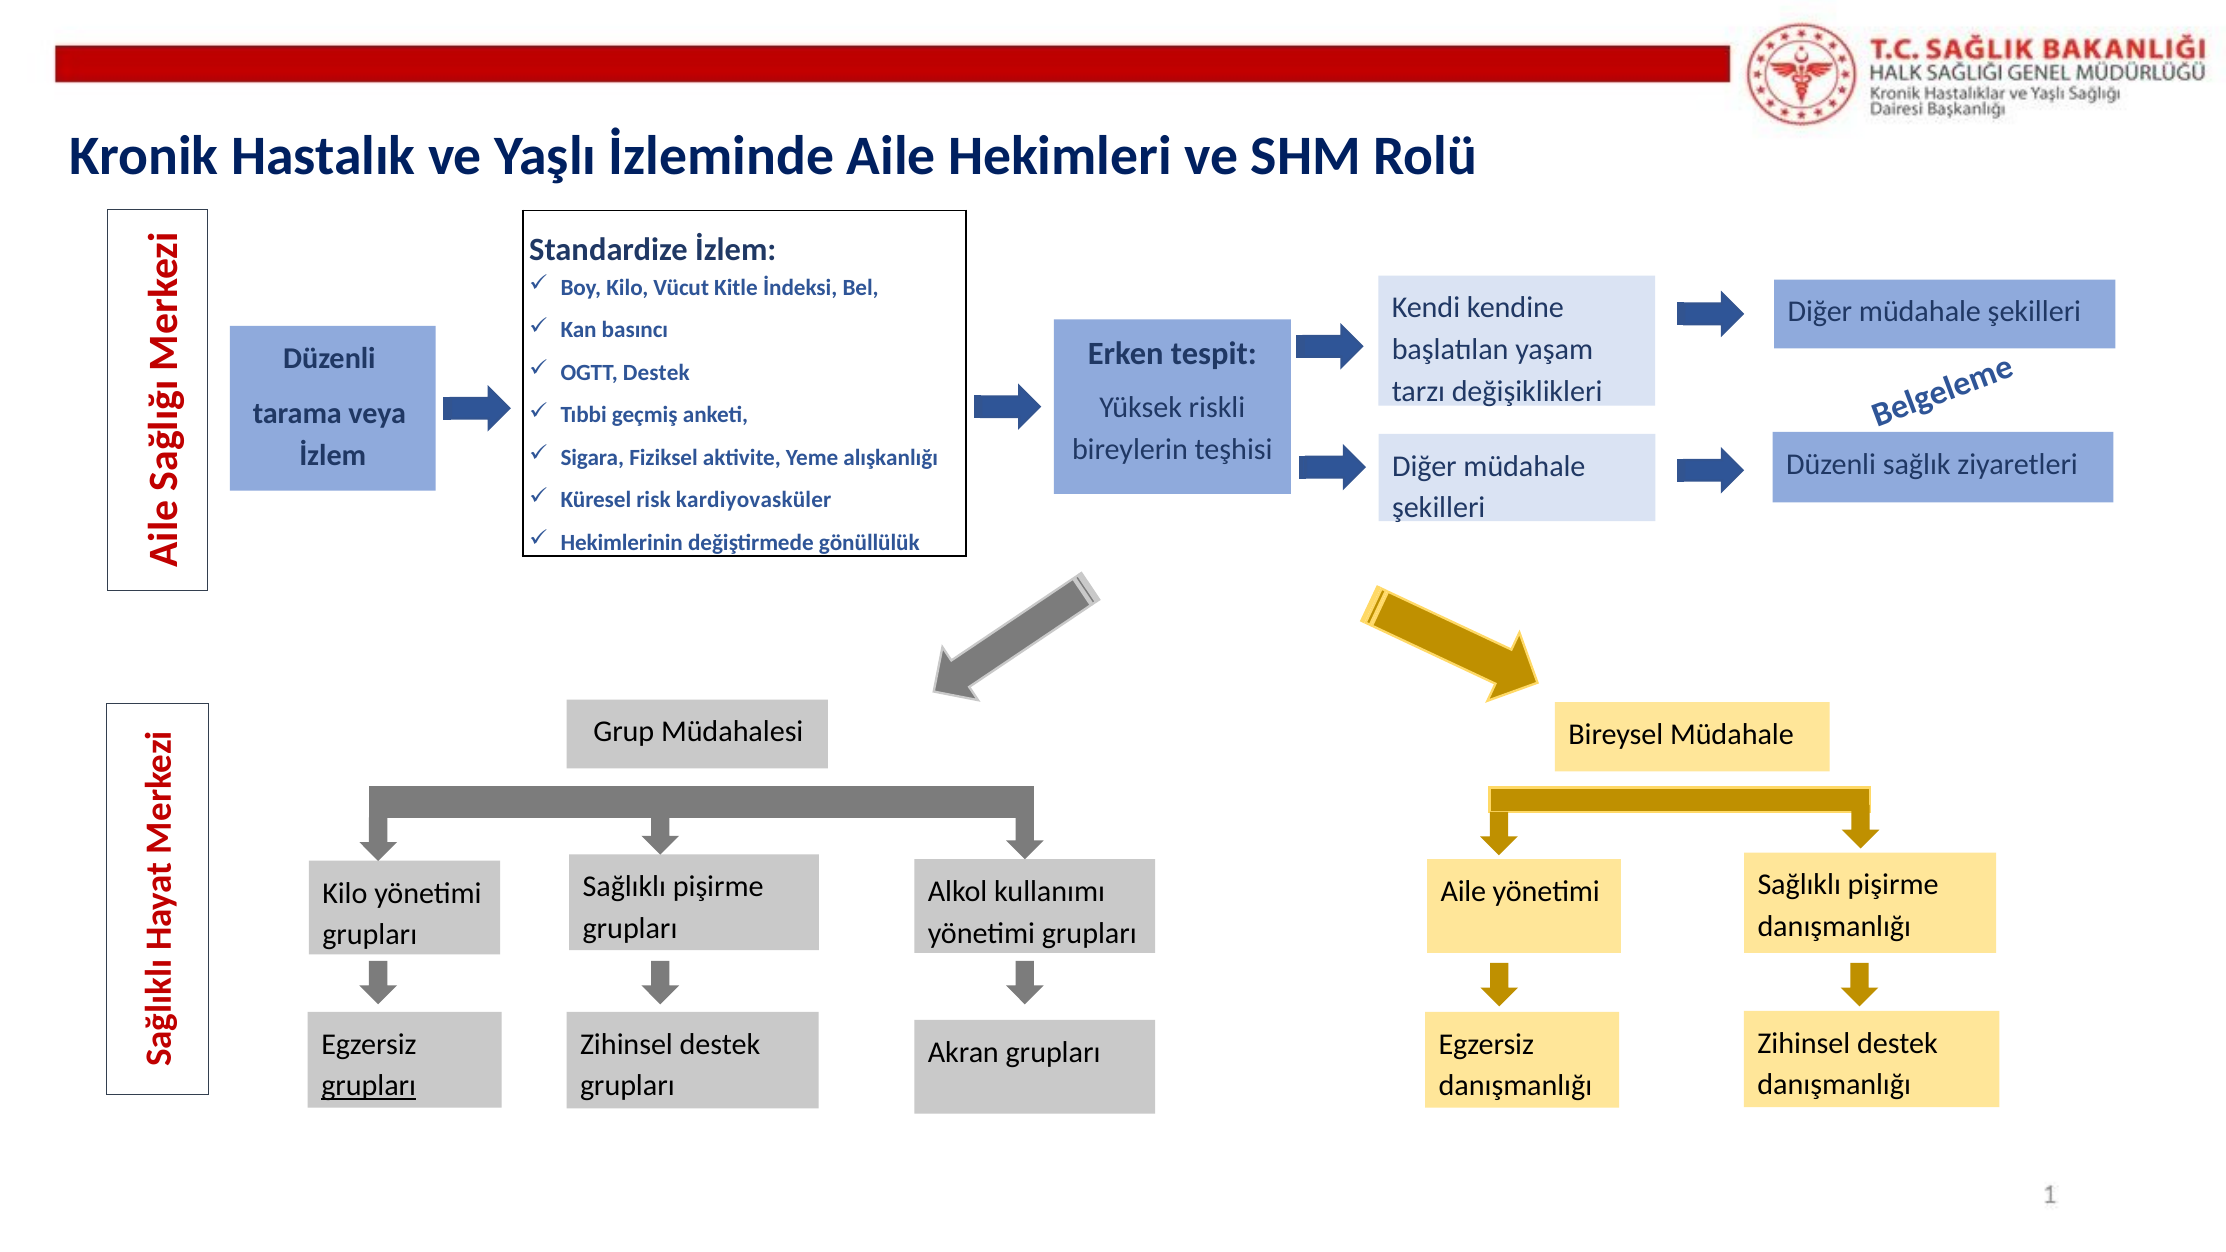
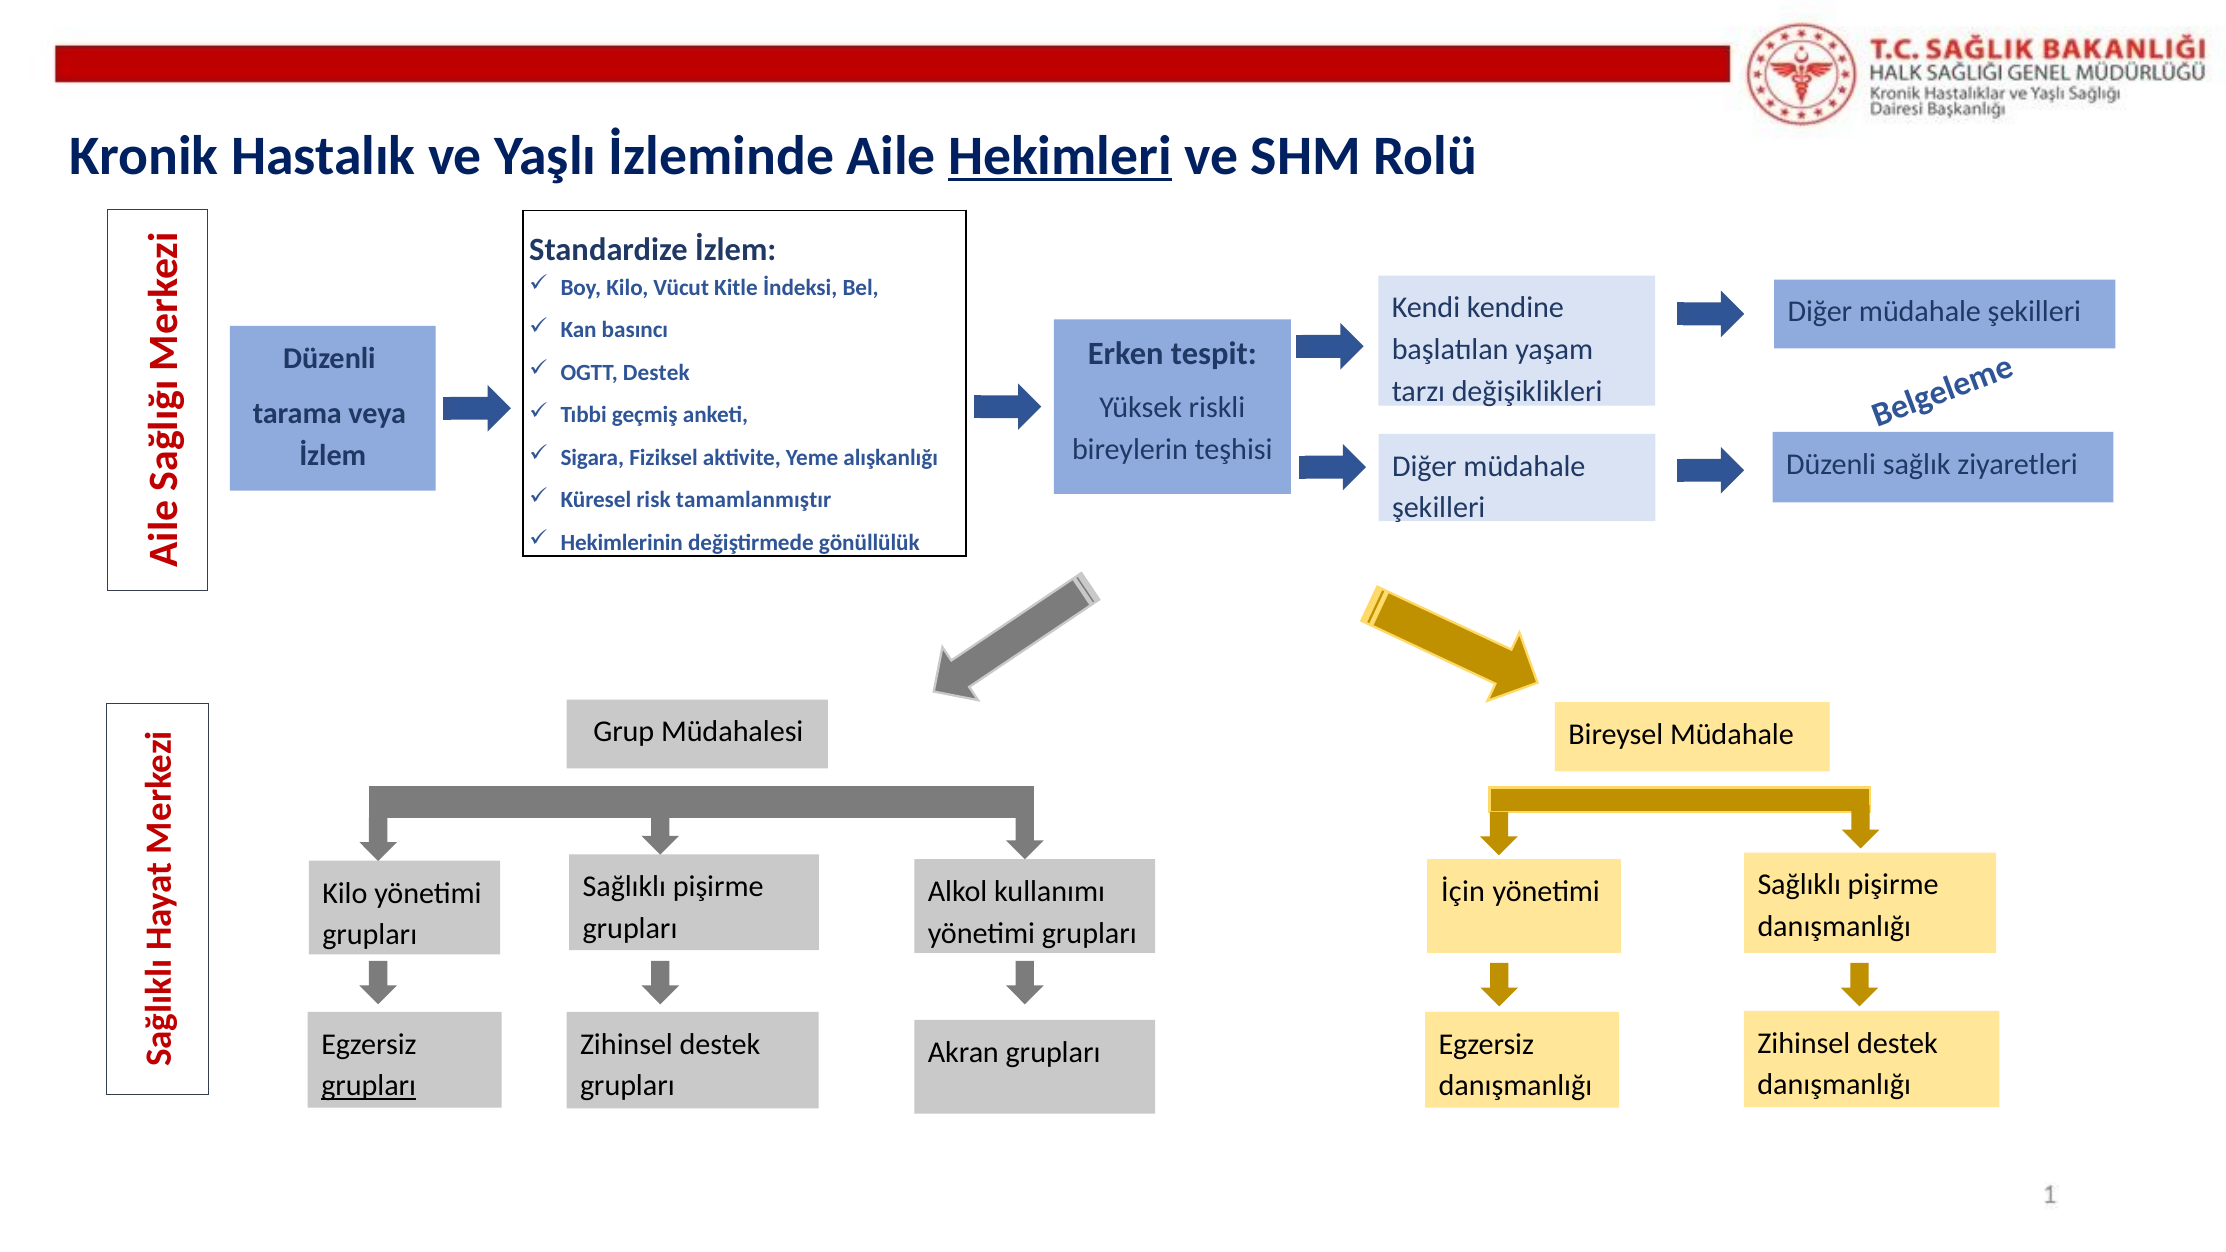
Hekimleri underline: none -> present
kardiyovasküler: kardiyovasküler -> tamamlanmıştır
Aile at (1463, 892): Aile -> İçin
